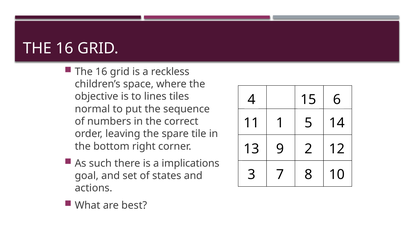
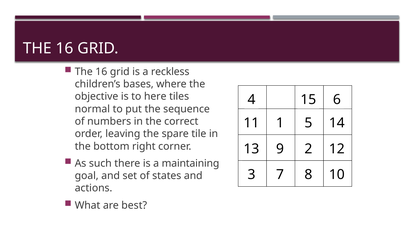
space: space -> bases
lines: lines -> here
implications: implications -> maintaining
